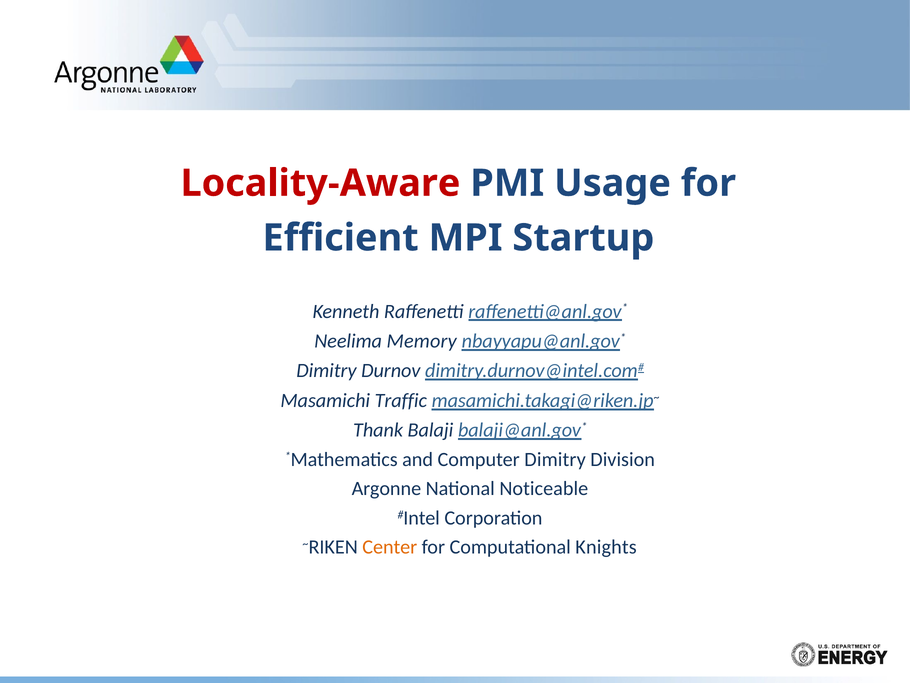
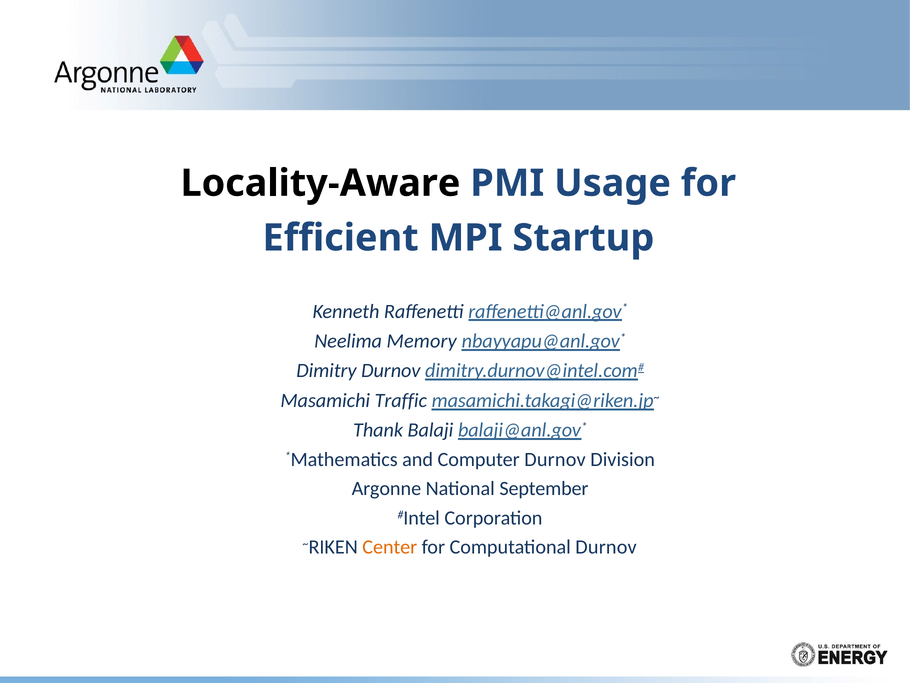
Locality-Aware colour: red -> black
Computer Dimitry: Dimitry -> Durnov
Noticeable: Noticeable -> September
Computational Knights: Knights -> Durnov
